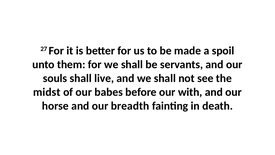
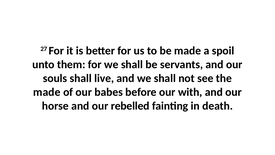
midst at (47, 92): midst -> made
breadth: breadth -> rebelled
